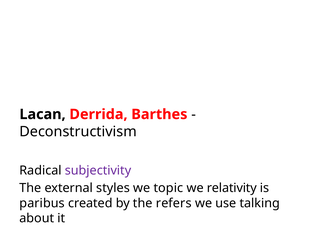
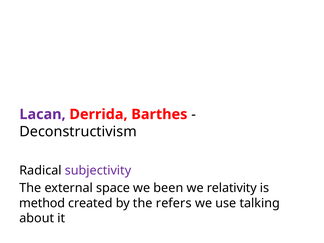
Lacan colour: black -> purple
styles: styles -> space
topic: topic -> been
paribus: paribus -> method
